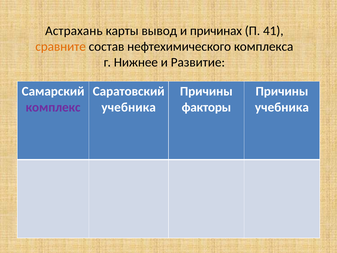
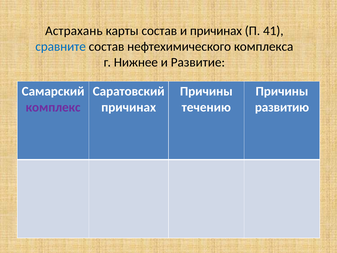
карты вывод: вывод -> состав
сравните colour: orange -> blue
учебника at (129, 107): учебника -> причинах
факторы: факторы -> течению
учебника at (282, 107): учебника -> развитию
